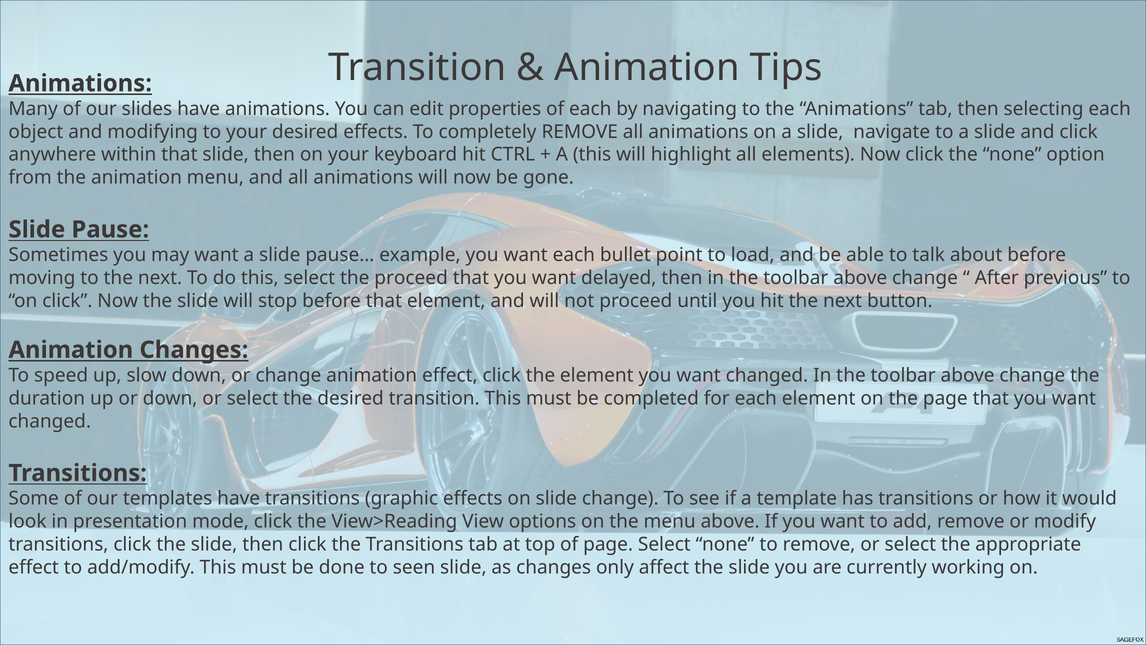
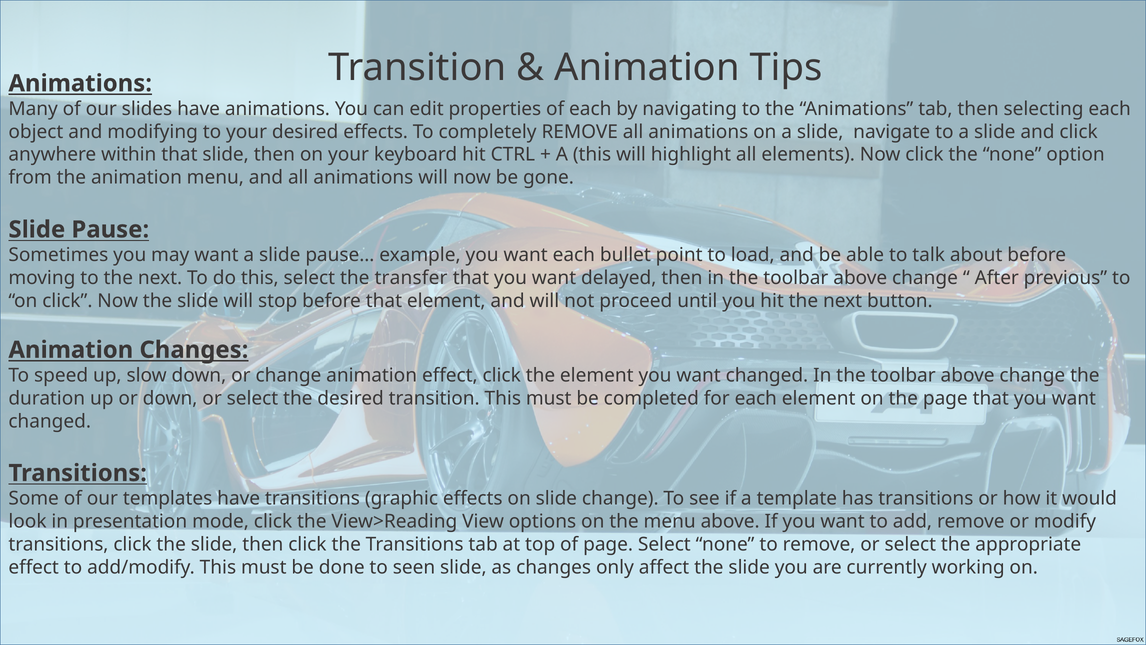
the proceed: proceed -> transfer
